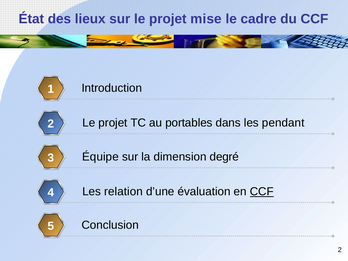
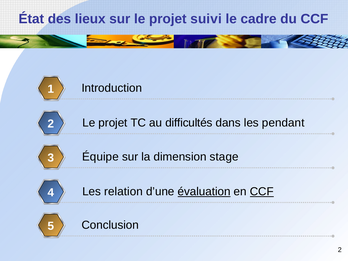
mise: mise -> suivi
portables: portables -> difficultés
degré: degré -> stage
évaluation underline: none -> present
